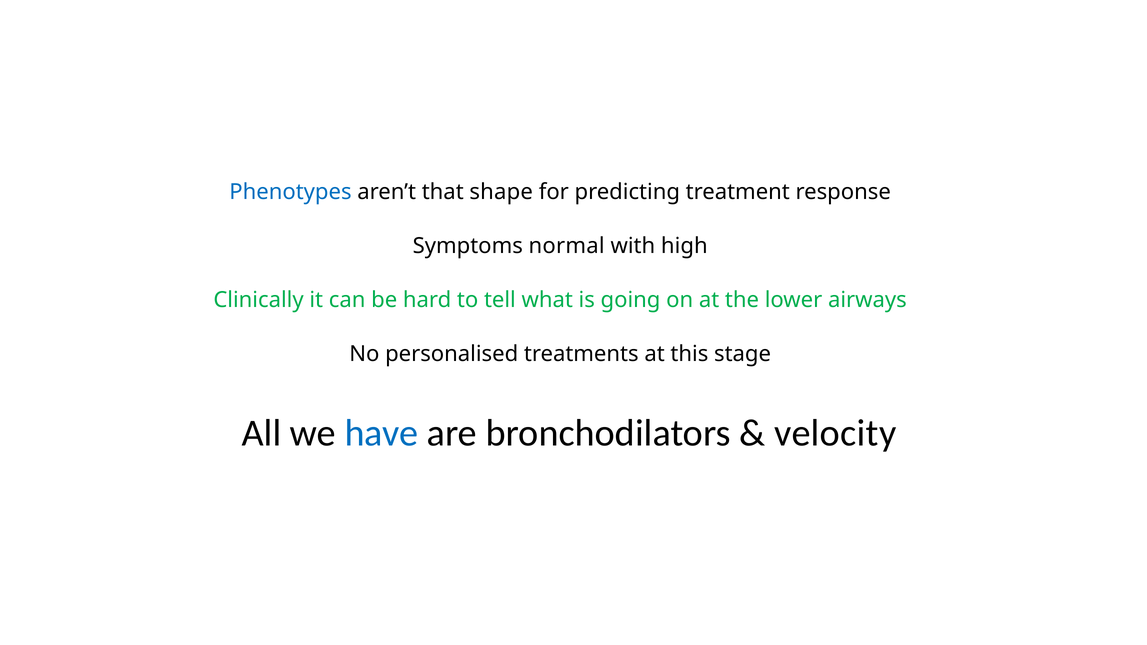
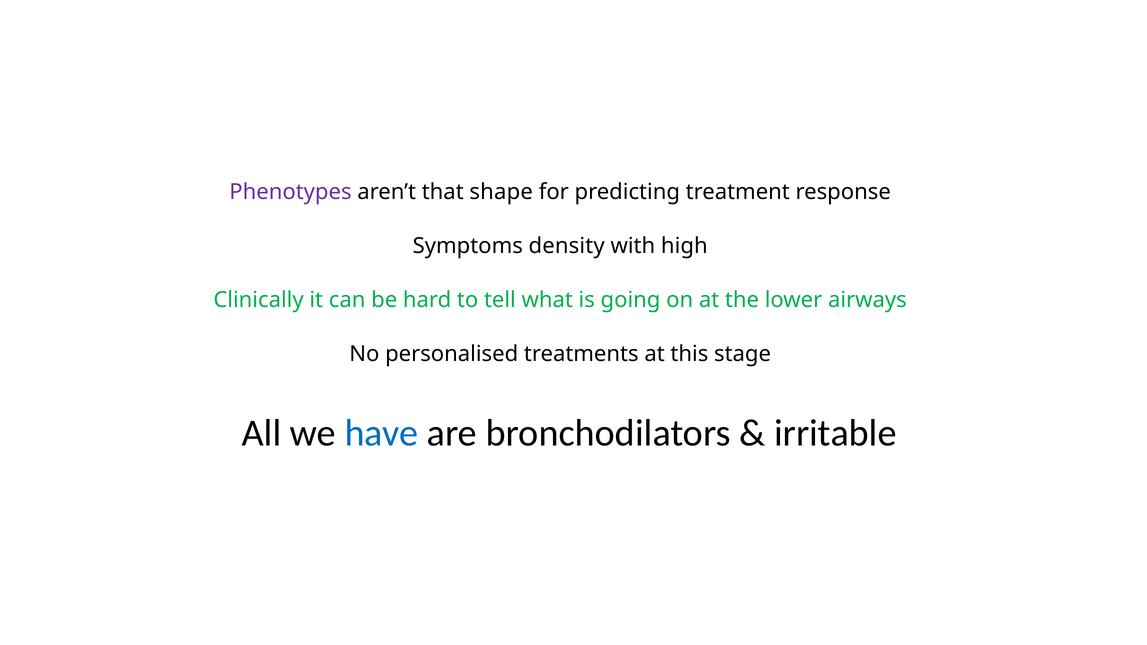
Phenotypes colour: blue -> purple
normal: normal -> density
velocity: velocity -> irritable
